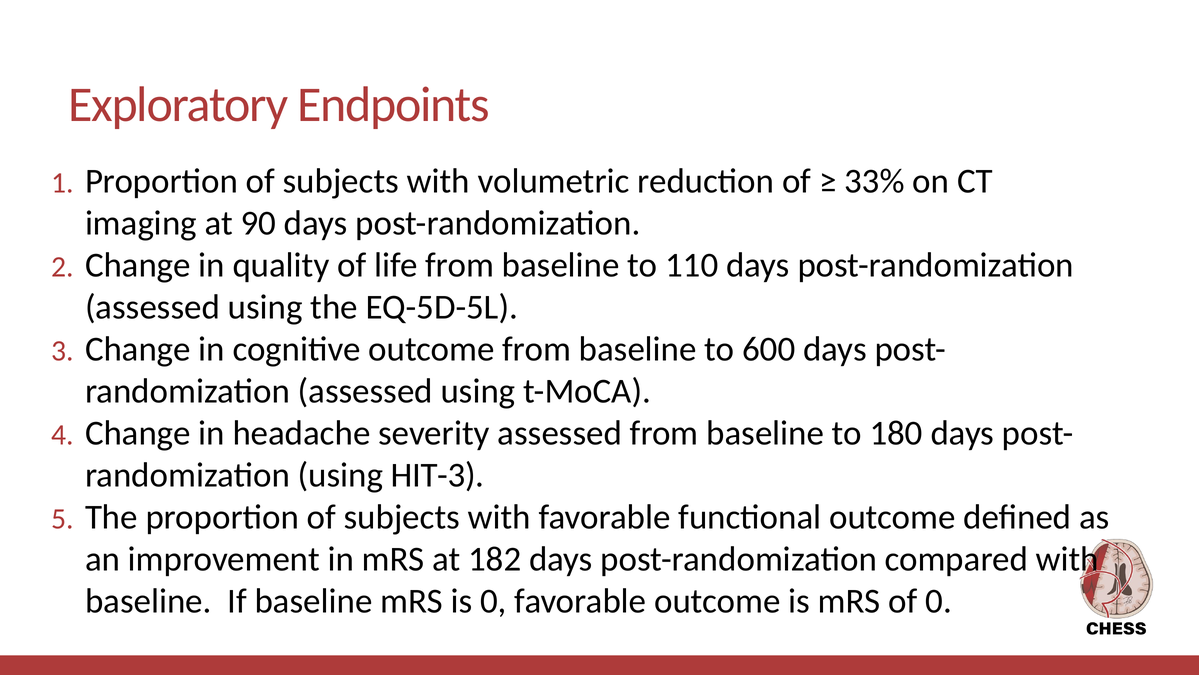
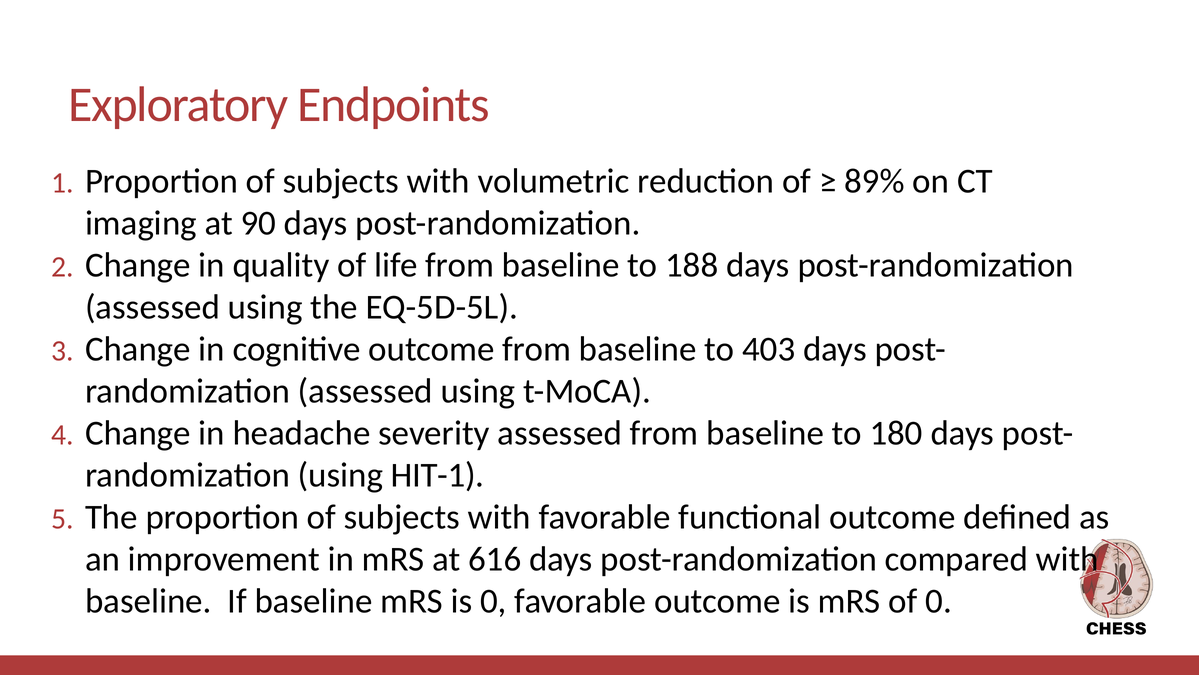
33%: 33% -> 89%
110: 110 -> 188
600: 600 -> 403
HIT-3: HIT-3 -> HIT-1
182: 182 -> 616
